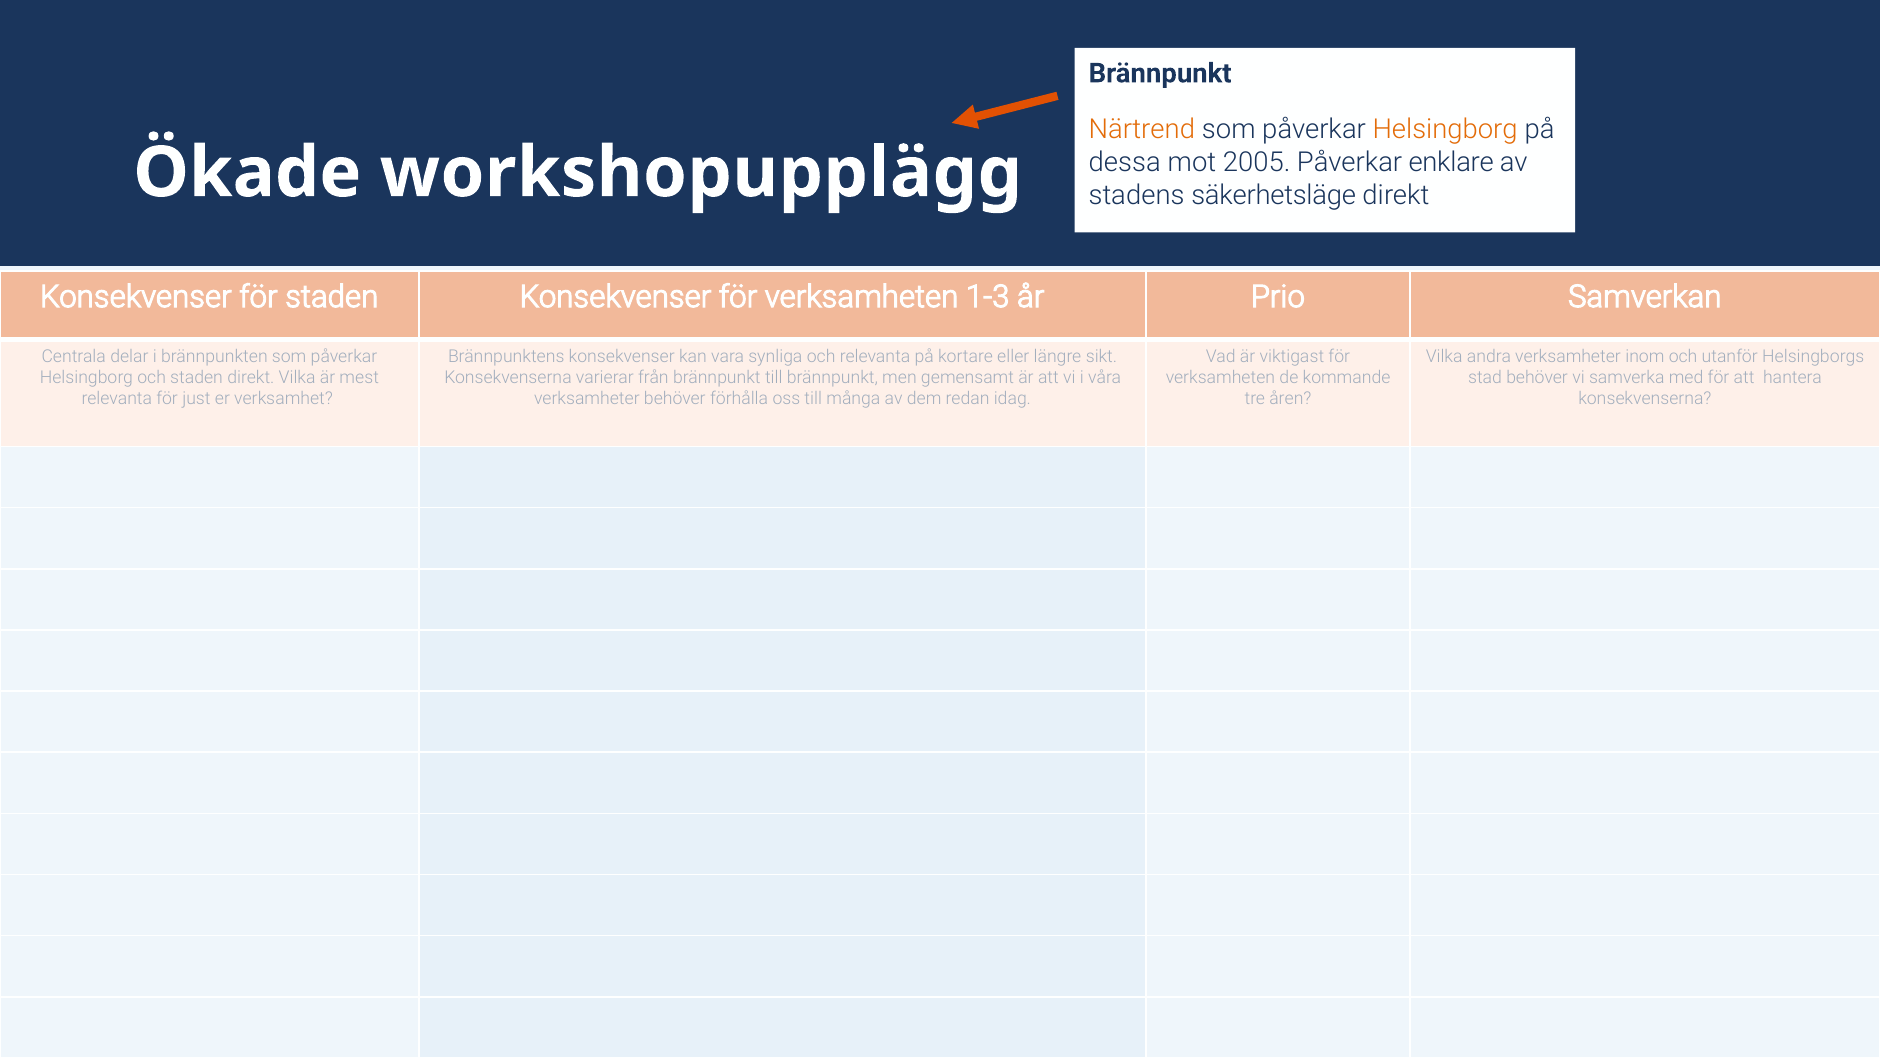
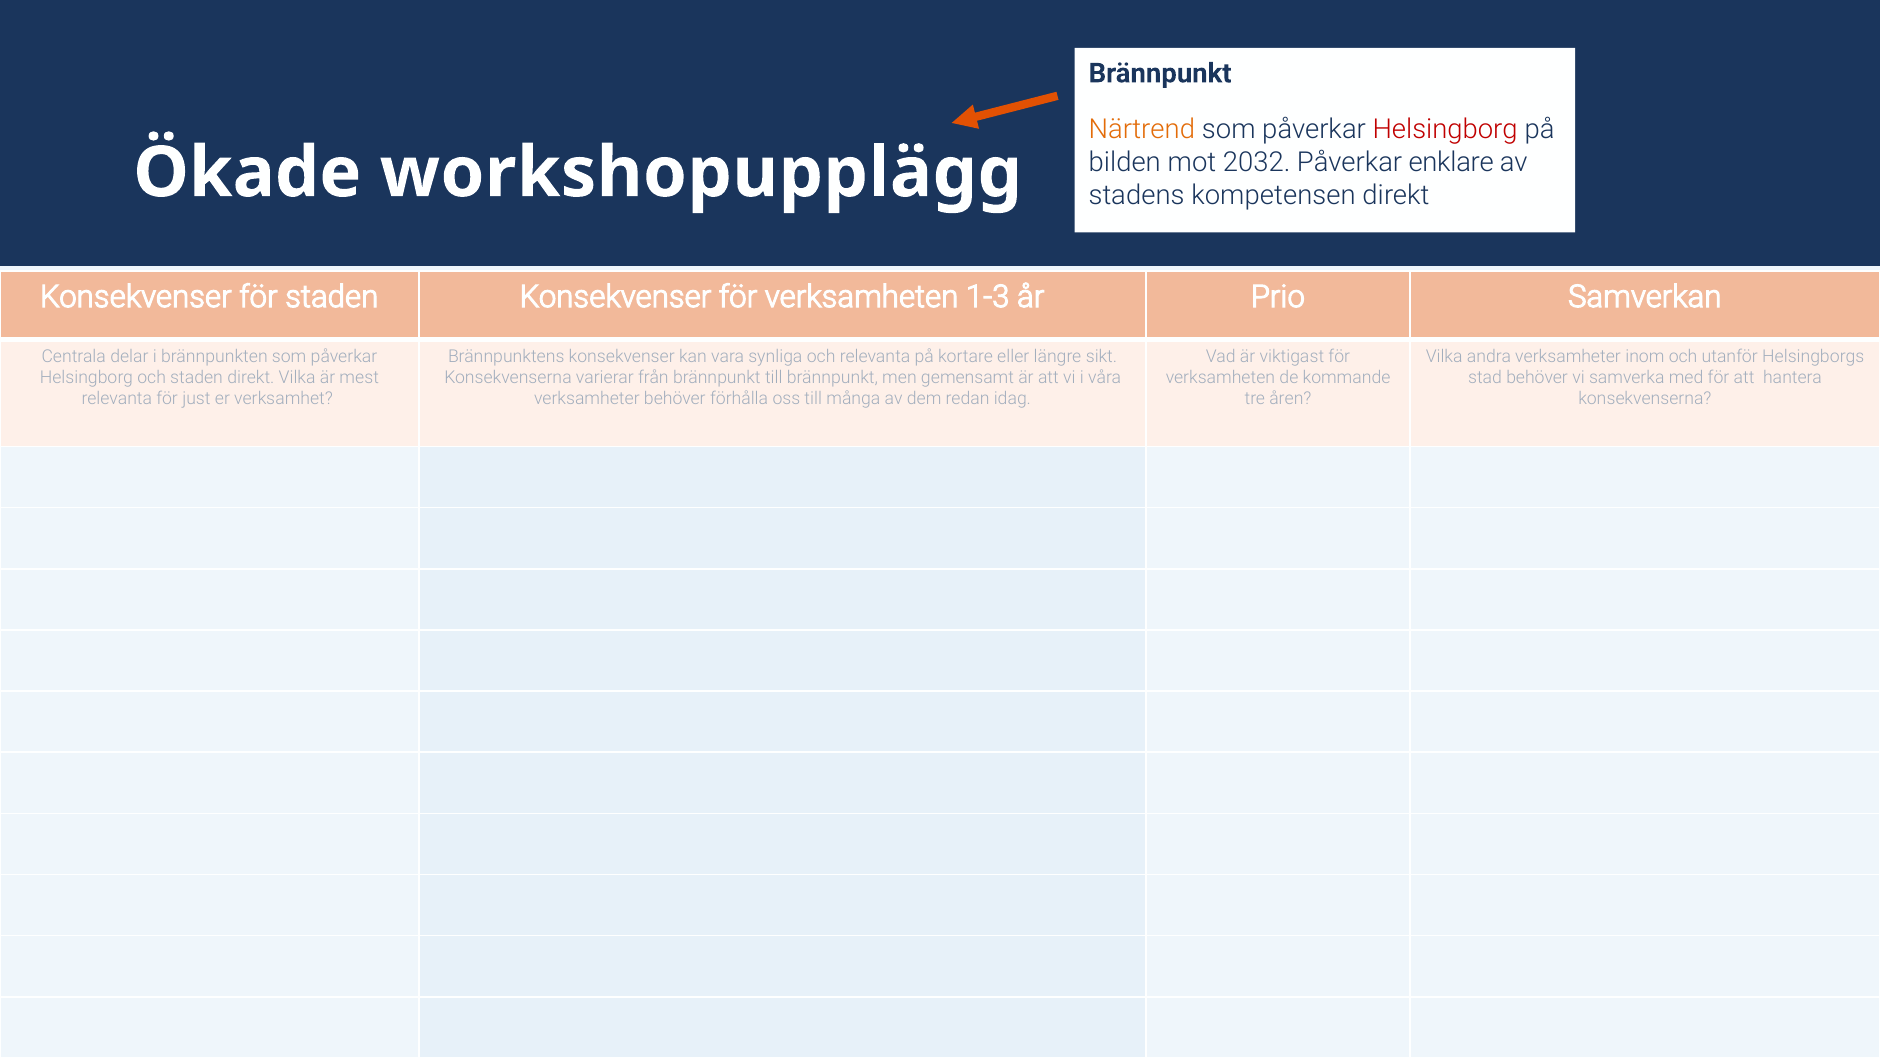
Helsingborg at (1445, 130) colour: orange -> red
dessa: dessa -> bilden
2005: 2005 -> 2032
säkerhetsläge: säkerhetsläge -> kompetensen
